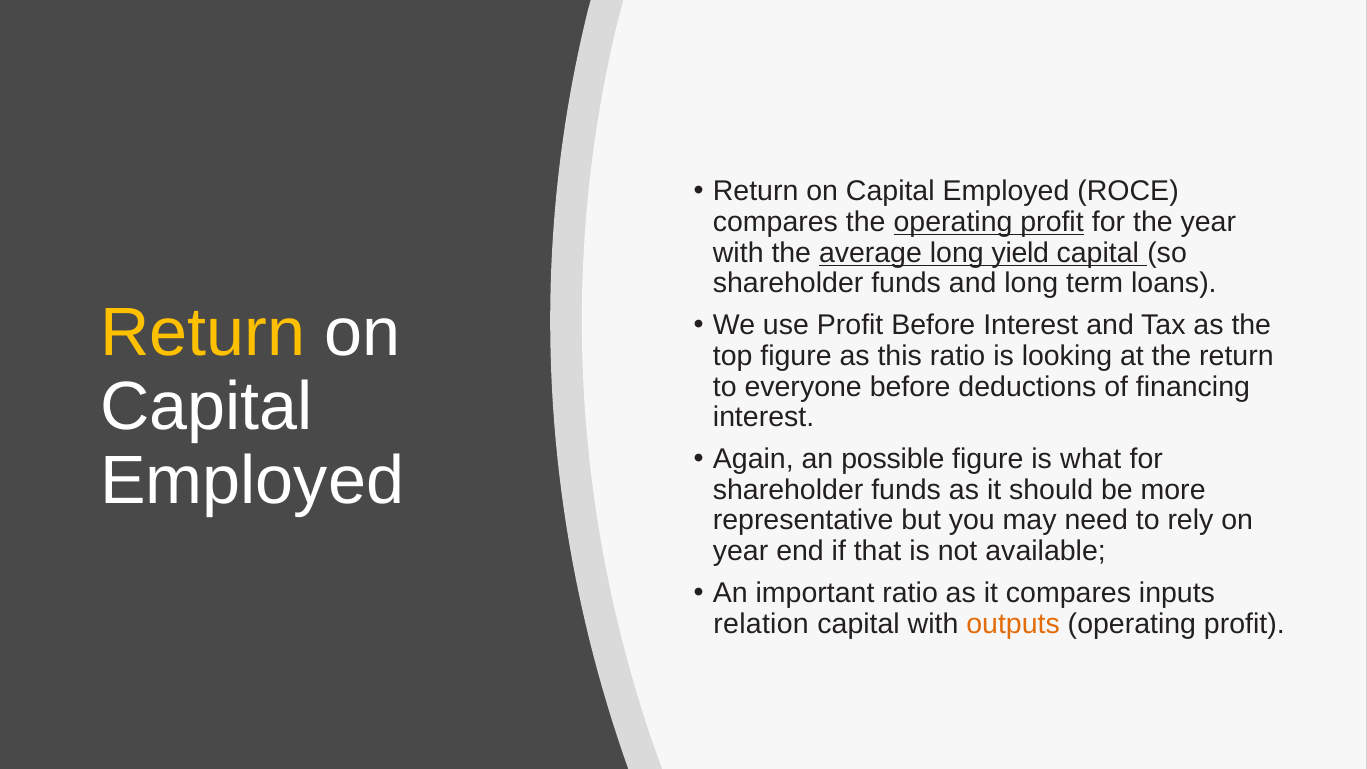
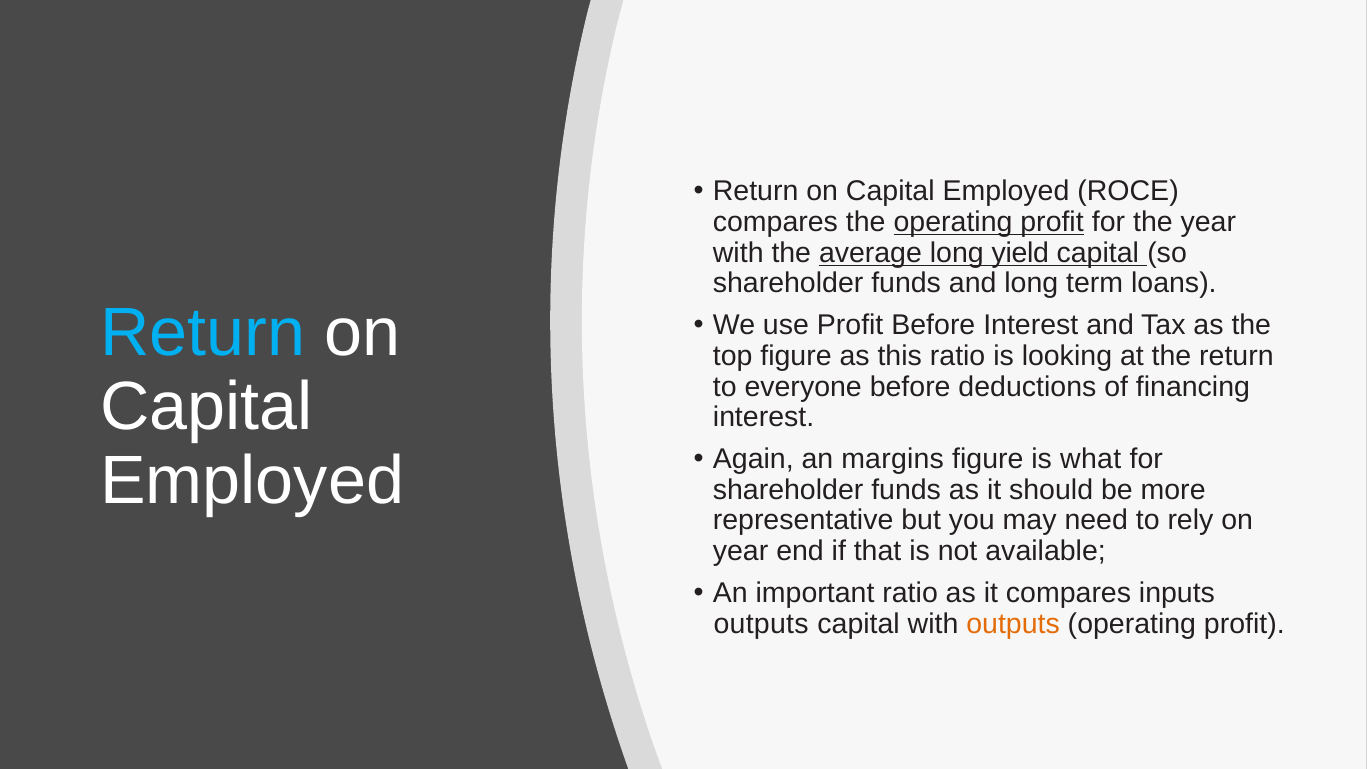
Return at (203, 333) colour: yellow -> light blue
possible: possible -> margins
relation at (761, 624): relation -> outputs
